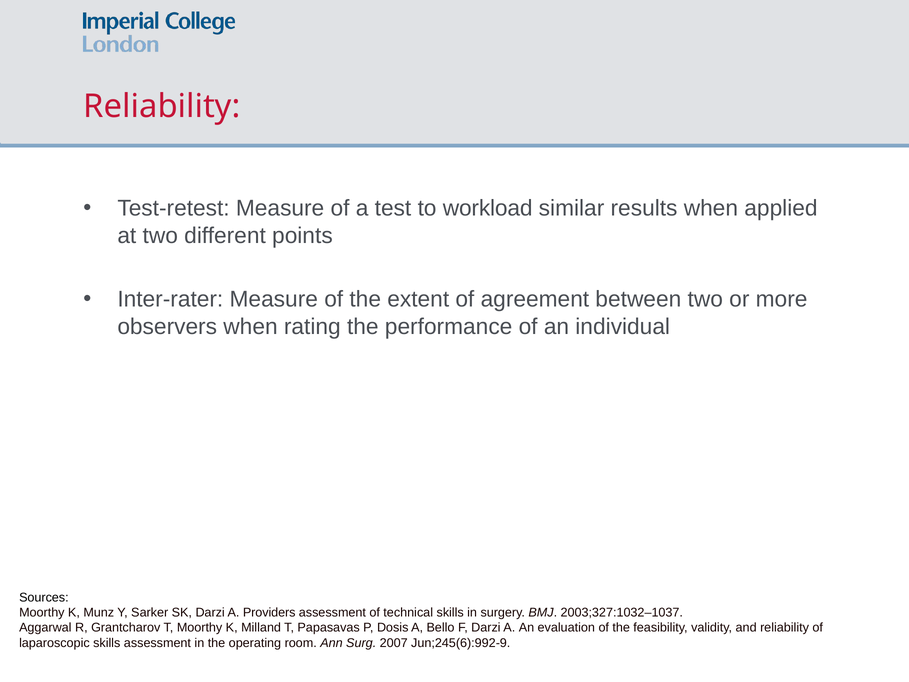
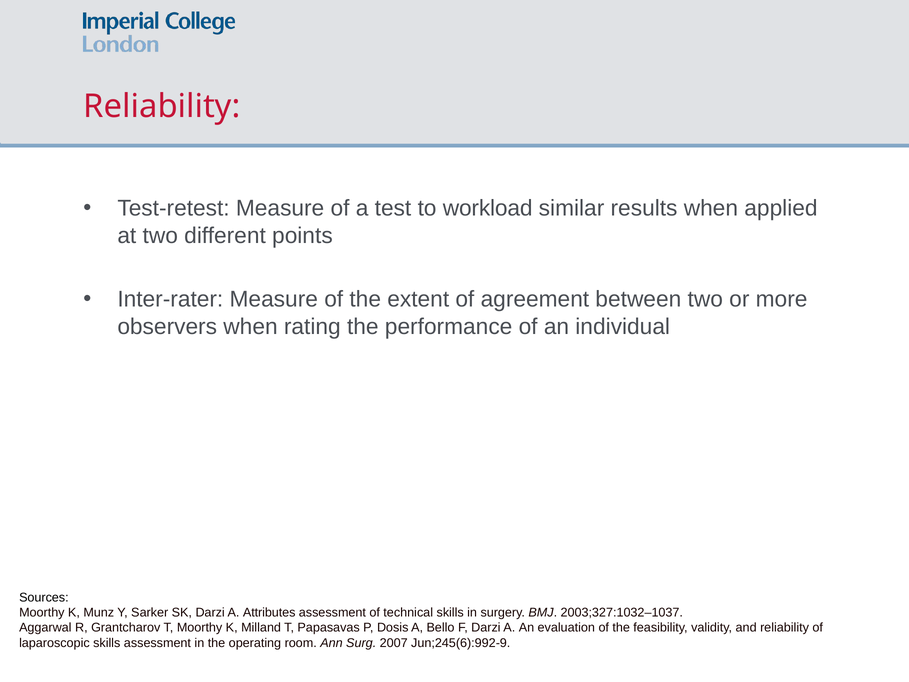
Providers: Providers -> Attributes
